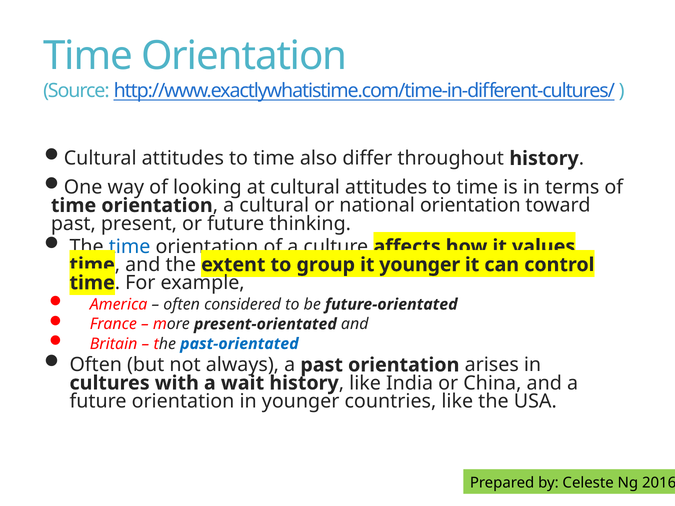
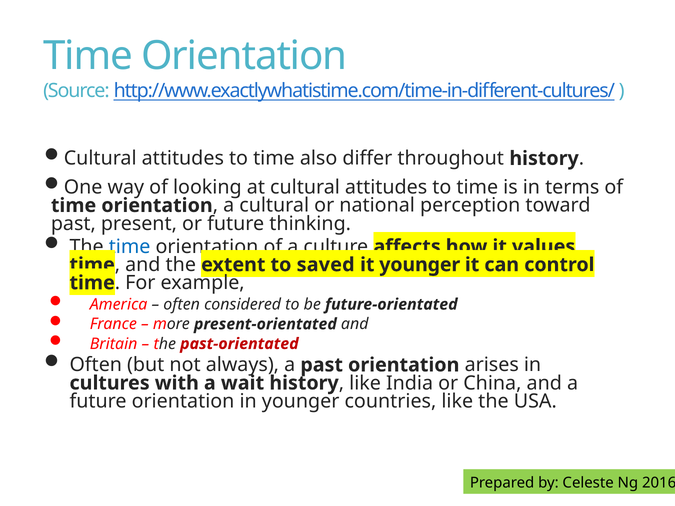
national orientation: orientation -> perception
group: group -> saved
past-orientated colour: blue -> red
